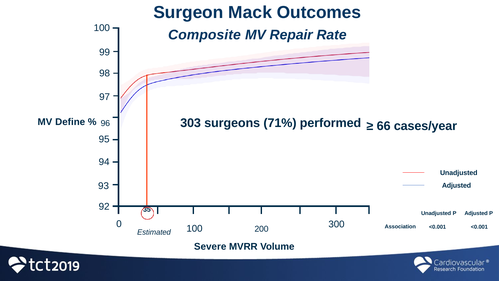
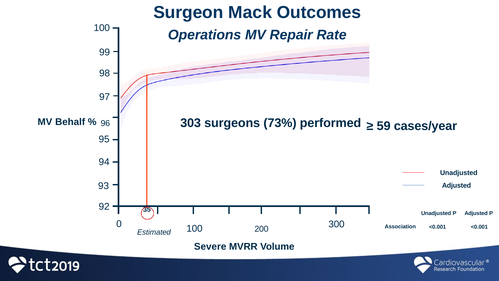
Composite: Composite -> Operations
Define: Define -> Behalf
66: 66 -> 59
71%: 71% -> 73%
